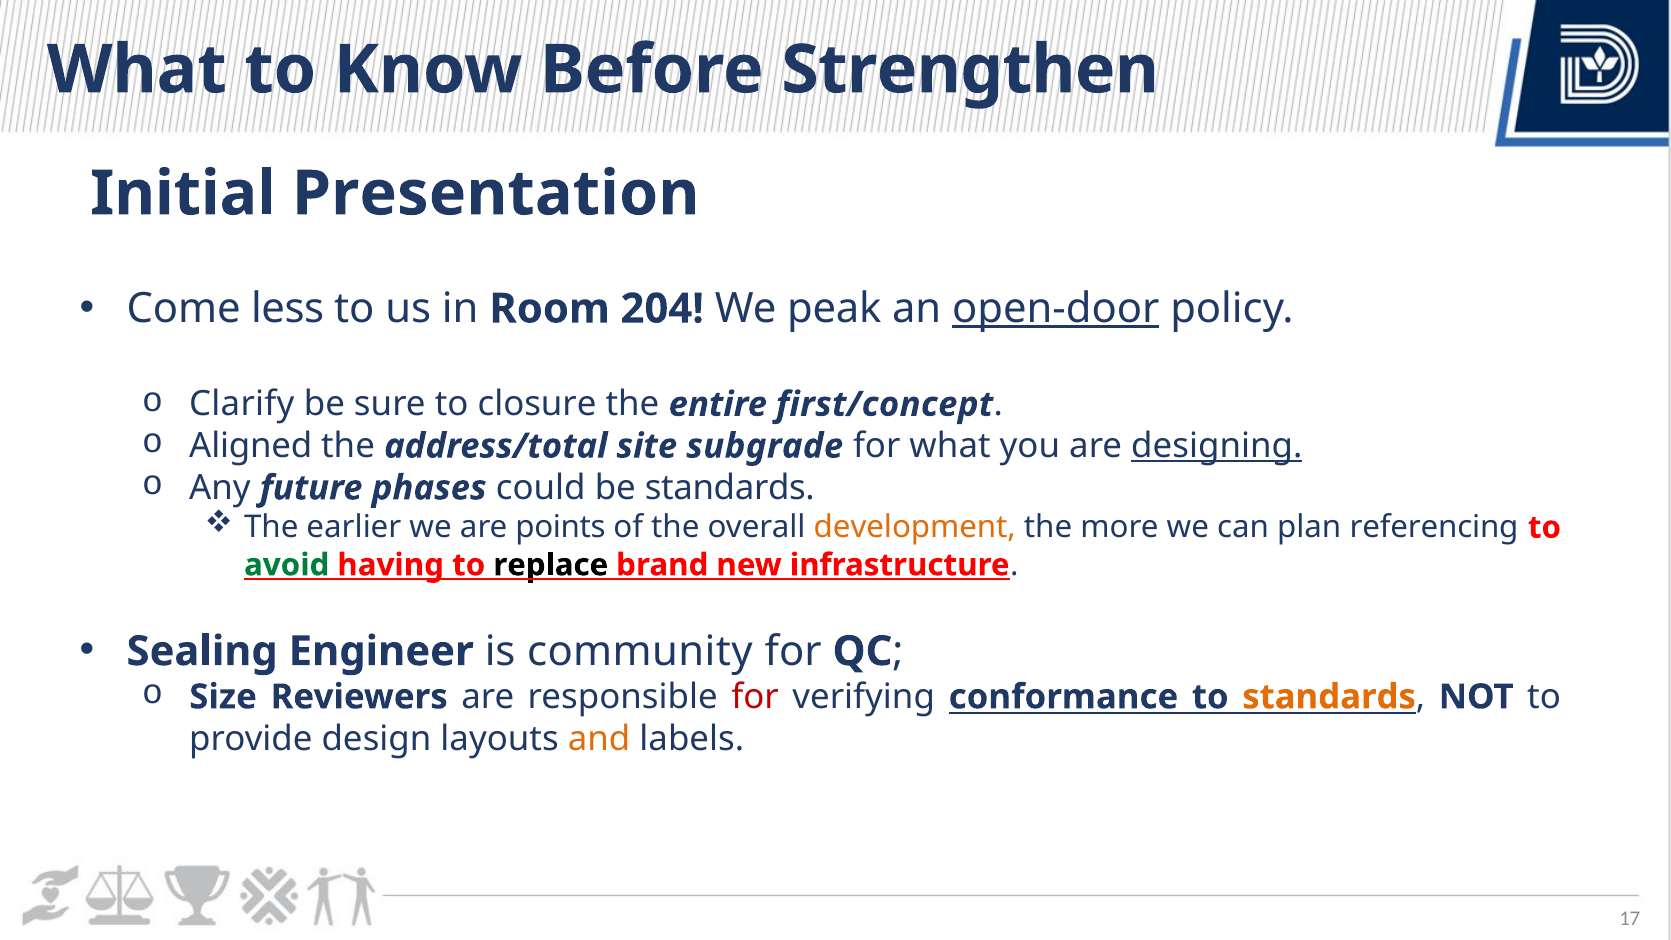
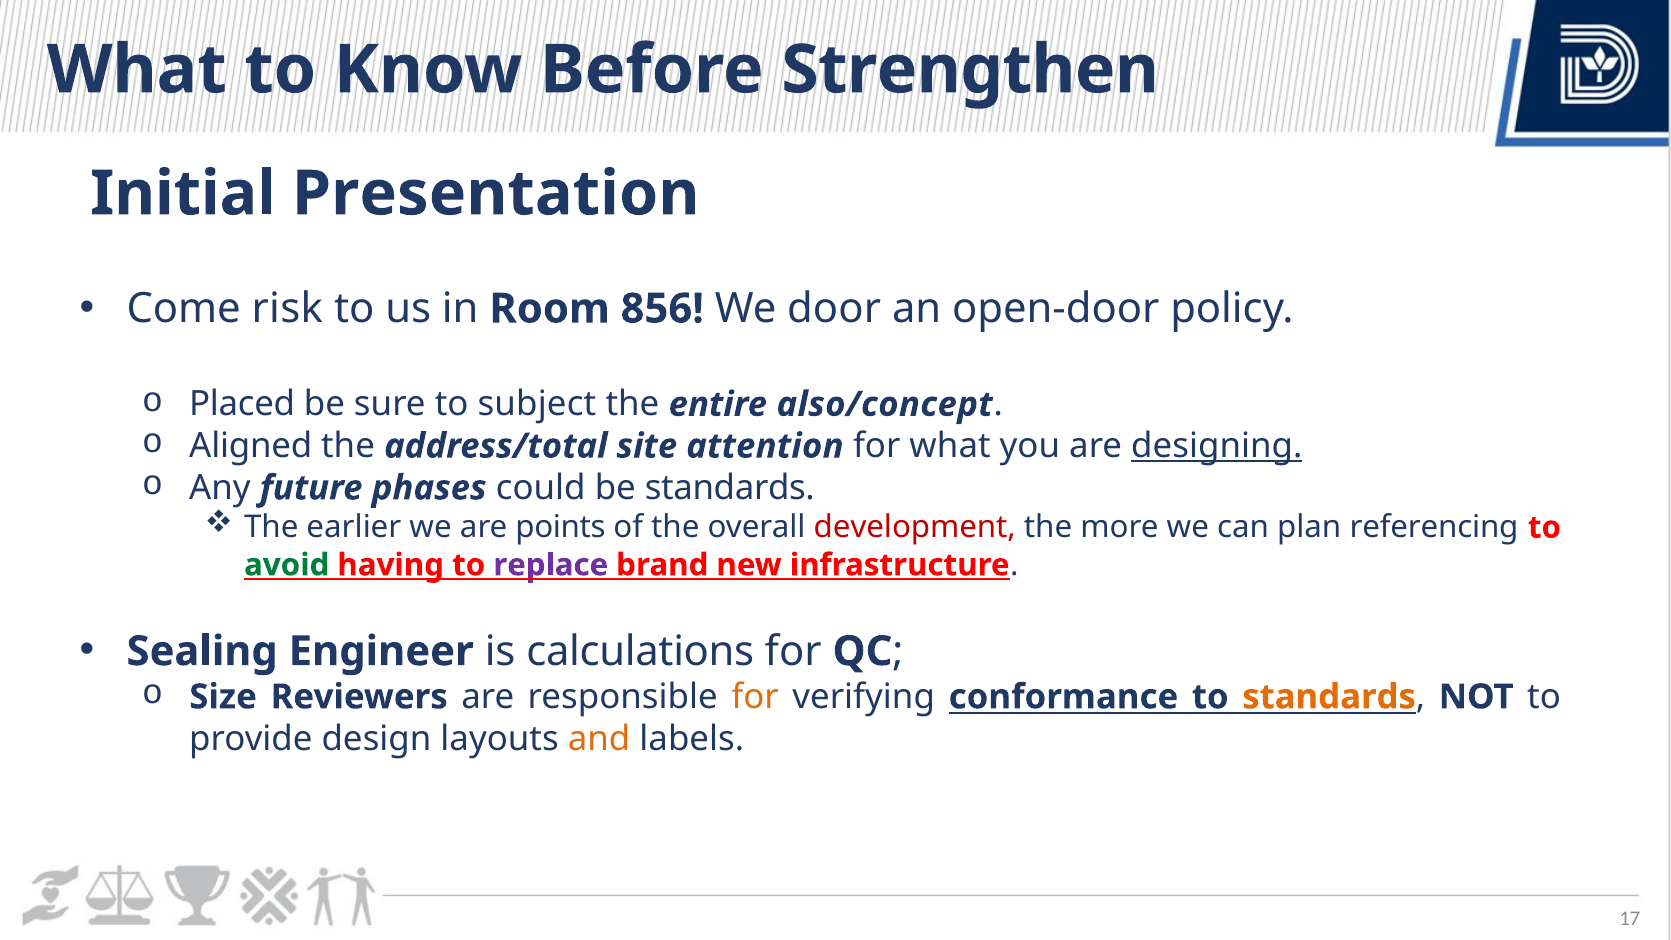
less: less -> risk
204: 204 -> 856
peak: peak -> door
open-door underline: present -> none
Clarify: Clarify -> Placed
closure: closure -> subject
first/concept: first/concept -> also/concept
subgrade: subgrade -> attention
development colour: orange -> red
replace colour: black -> purple
community: community -> calculations
for at (755, 697) colour: red -> orange
